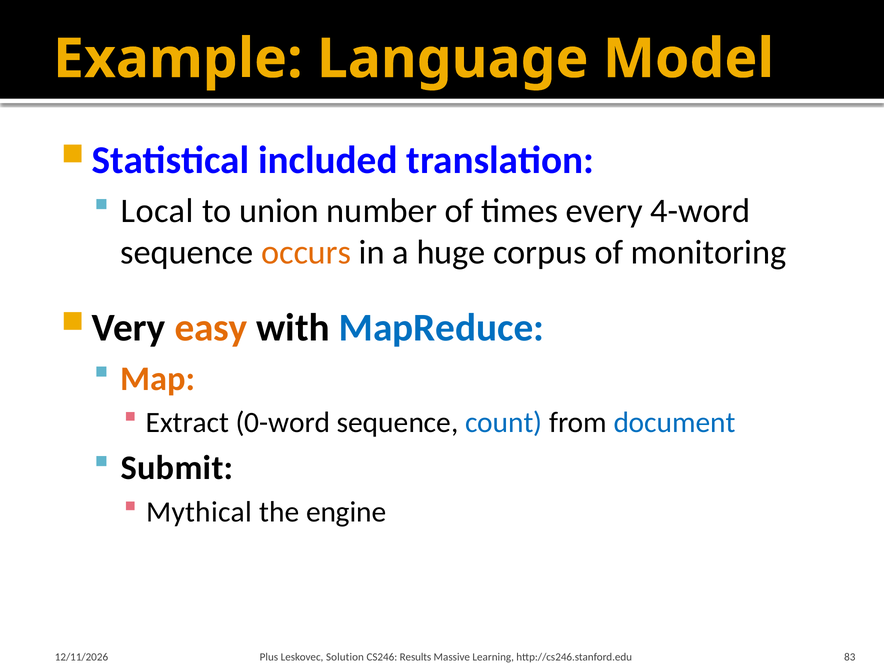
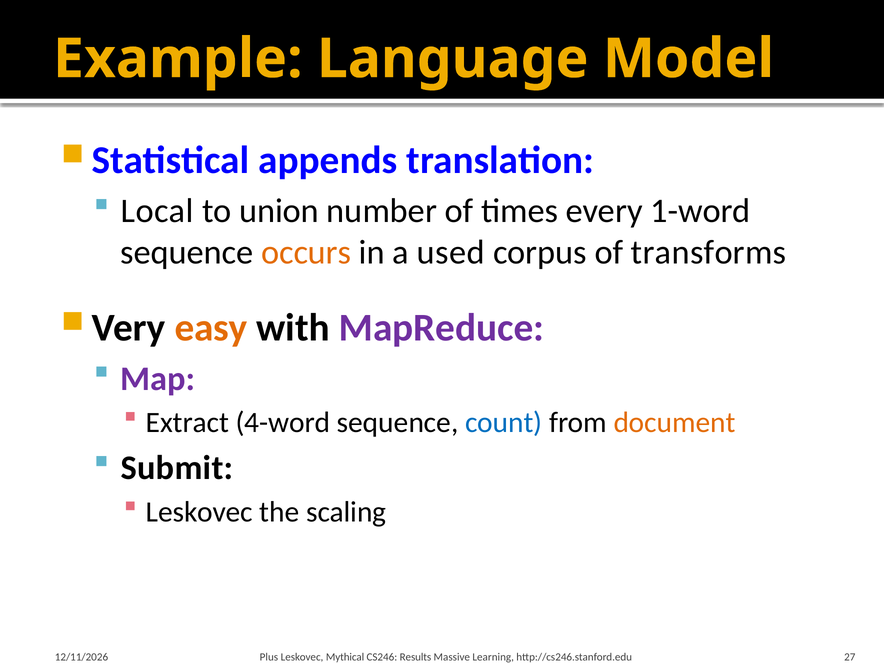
included: included -> appends
4-word: 4-word -> 1-word
huge: huge -> used
monitoring: monitoring -> transforms
MapReduce colour: blue -> purple
Map colour: orange -> purple
0-word: 0-word -> 4-word
document colour: blue -> orange
Mythical at (199, 512): Mythical -> Leskovec
engine: engine -> scaling
Solution: Solution -> Mythical
83: 83 -> 27
